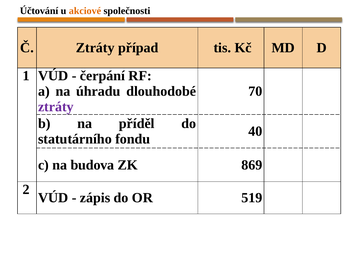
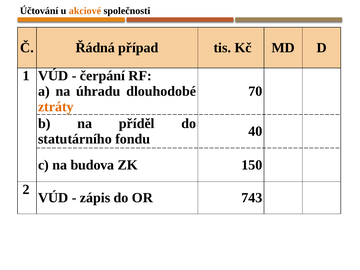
Č Ztráty: Ztráty -> Řádná
ztráty at (56, 107) colour: purple -> orange
869: 869 -> 150
519: 519 -> 743
